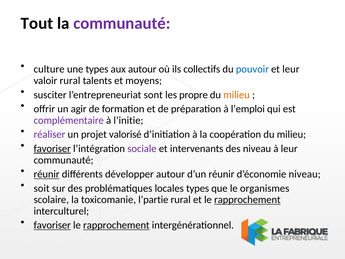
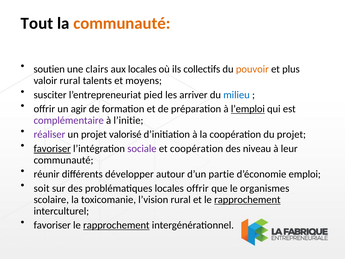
communauté at (122, 23) colour: purple -> orange
culture: culture -> soutien
une types: types -> clairs
aux autour: autour -> locales
pouvoir colour: blue -> orange
et leur: leur -> plus
sont: sont -> pied
propre: propre -> arriver
milieu at (237, 95) colour: orange -> blue
l’emploi underline: none -> present
coopération du milieu: milieu -> projet
et intervenants: intervenants -> coopération
réunir at (47, 174) underline: present -> none
d’un réunir: réunir -> partie
d’économie niveau: niveau -> emploi
locales types: types -> offrir
l’partie: l’partie -> l’vision
favoriser at (52, 225) underline: present -> none
